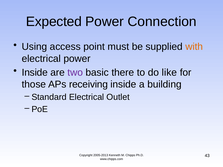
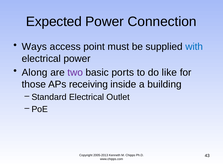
Using: Using -> Ways
with colour: orange -> blue
Inside at (35, 73): Inside -> Along
there: there -> ports
